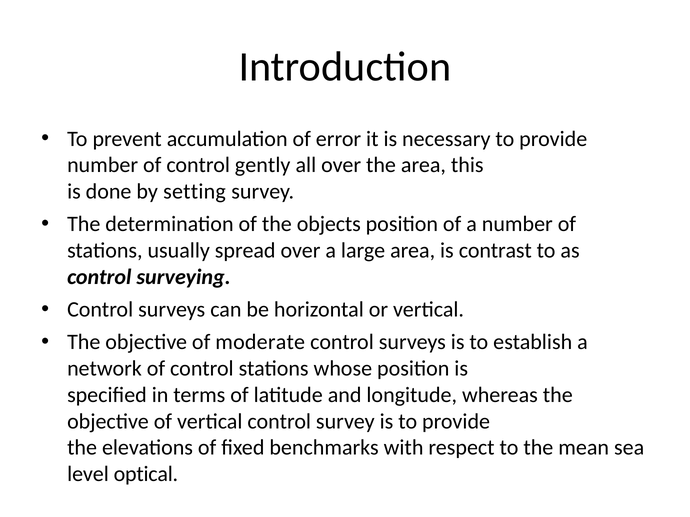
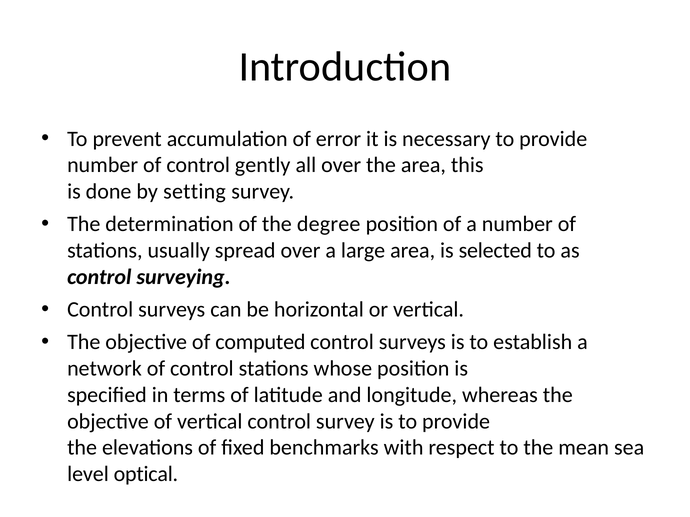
objects: objects -> degree
contrast: contrast -> selected
moderate: moderate -> computed
